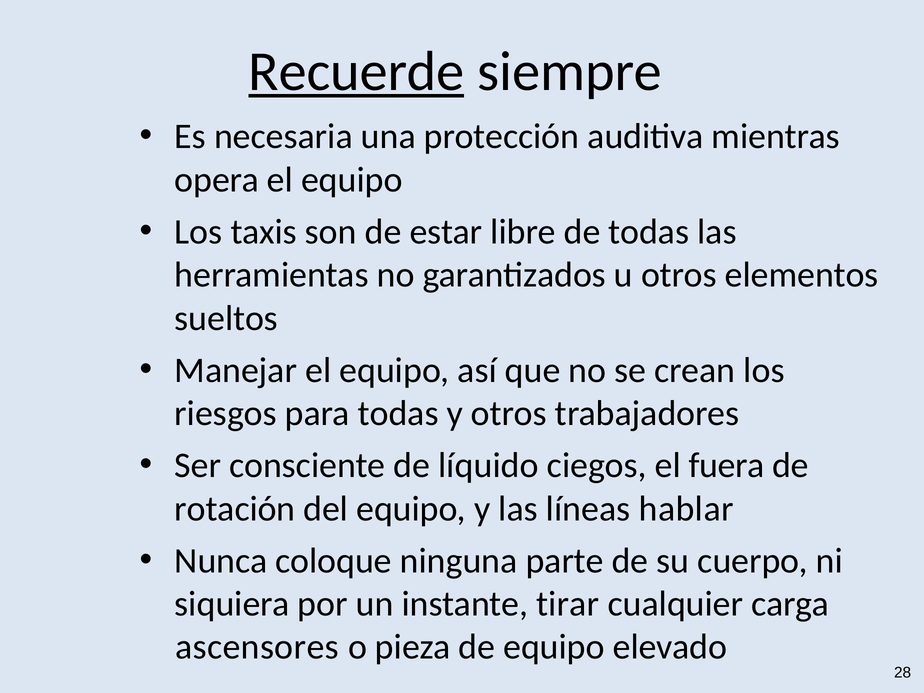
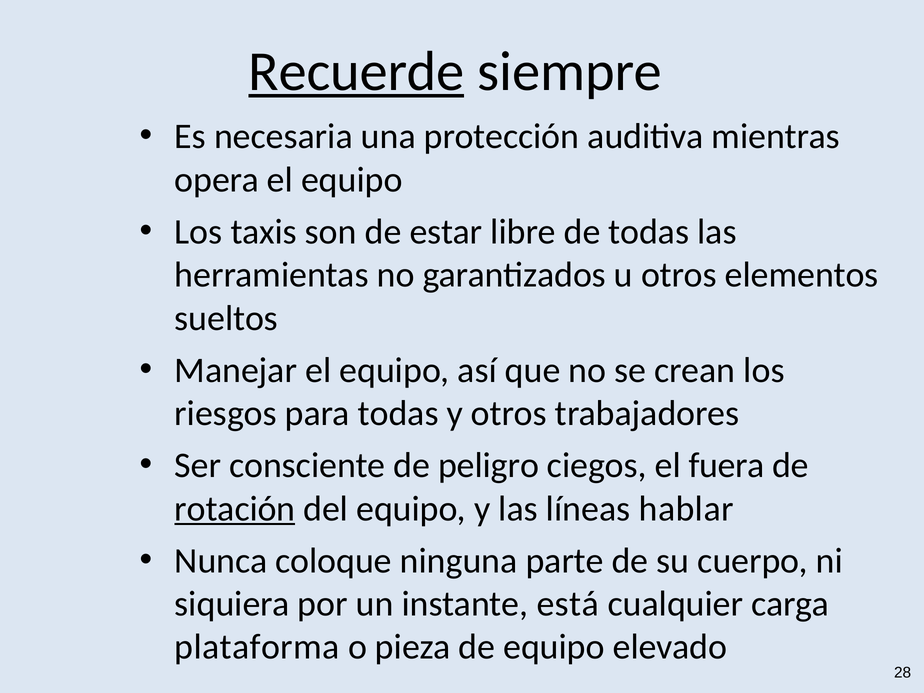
líquido: líquido -> peligro
rotación underline: none -> present
tirar: tirar -> está
ascensores: ascensores -> plataforma
